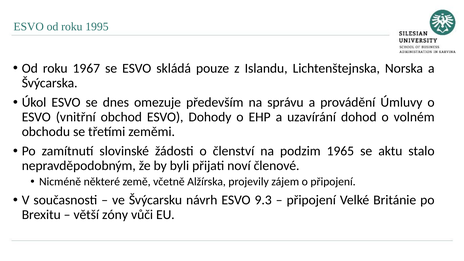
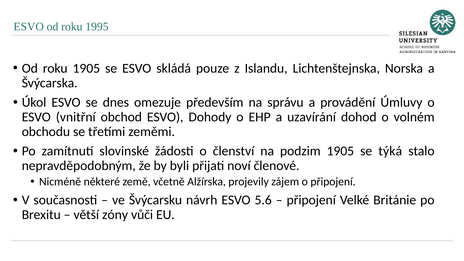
roku 1967: 1967 -> 1905
podzim 1965: 1965 -> 1905
aktu: aktu -> týká
9.3: 9.3 -> 5.6
